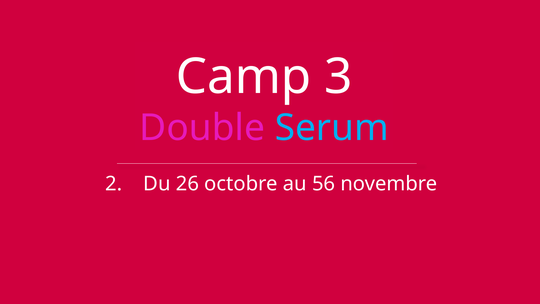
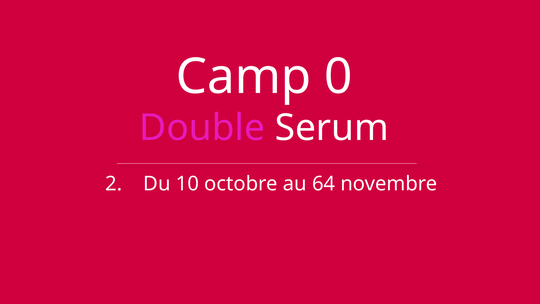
3: 3 -> 0
Serum colour: light blue -> white
26: 26 -> 10
56: 56 -> 64
